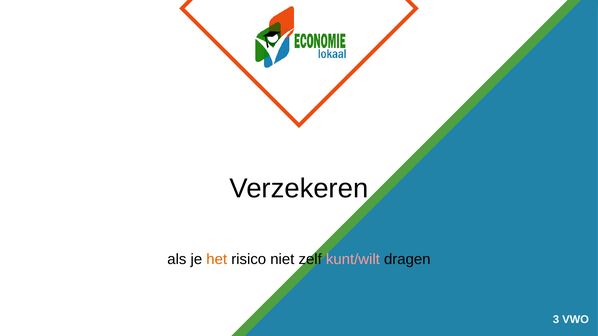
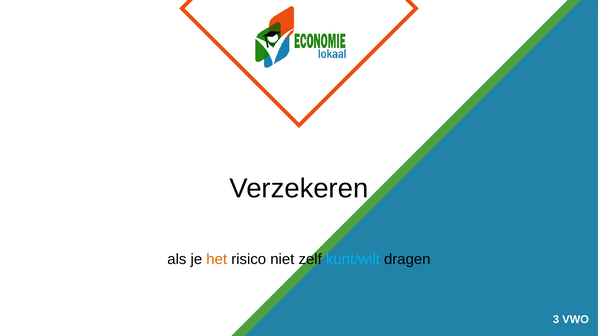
kunt/wilt colour: pink -> light blue
